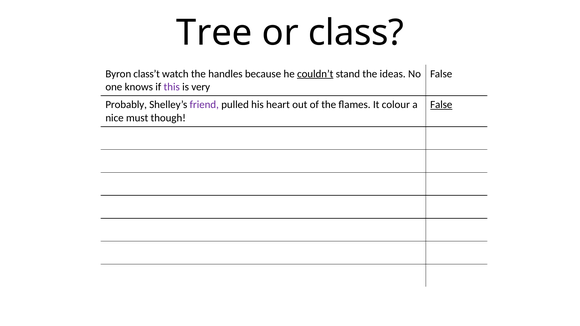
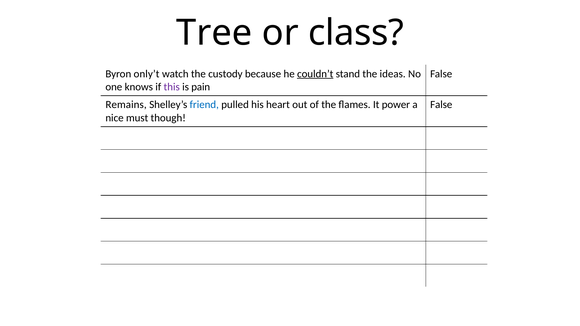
class’t: class’t -> only’t
handles: handles -> custody
very: very -> pain
Probably: Probably -> Remains
friend colour: purple -> blue
colour: colour -> power
False at (441, 105) underline: present -> none
